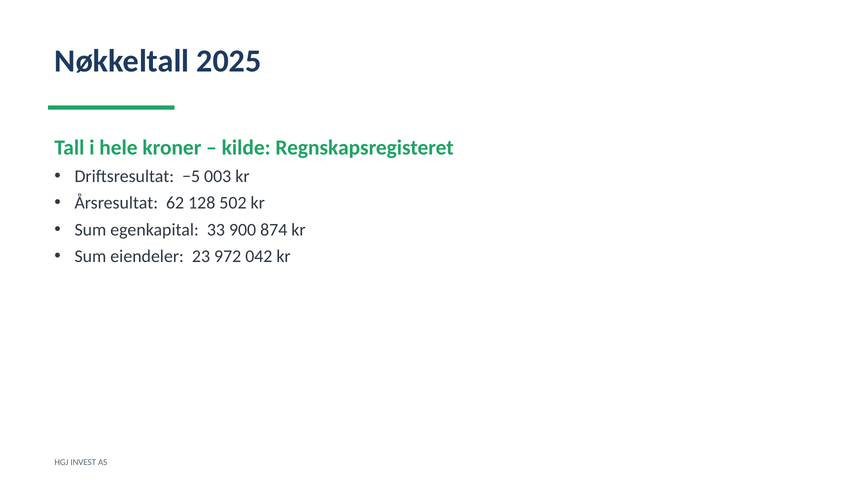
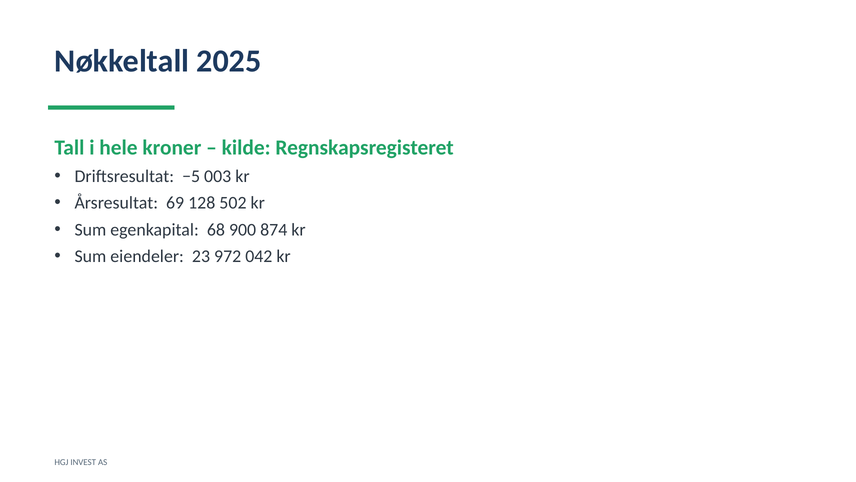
62: 62 -> 69
33: 33 -> 68
